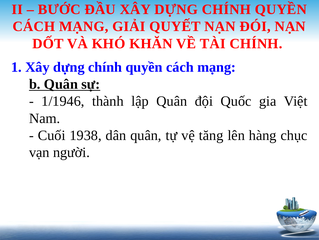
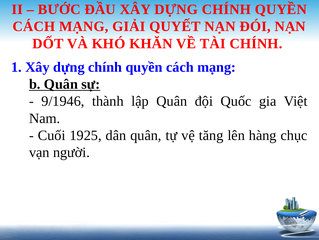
1/1946: 1/1946 -> 9/1946
1938: 1938 -> 1925
